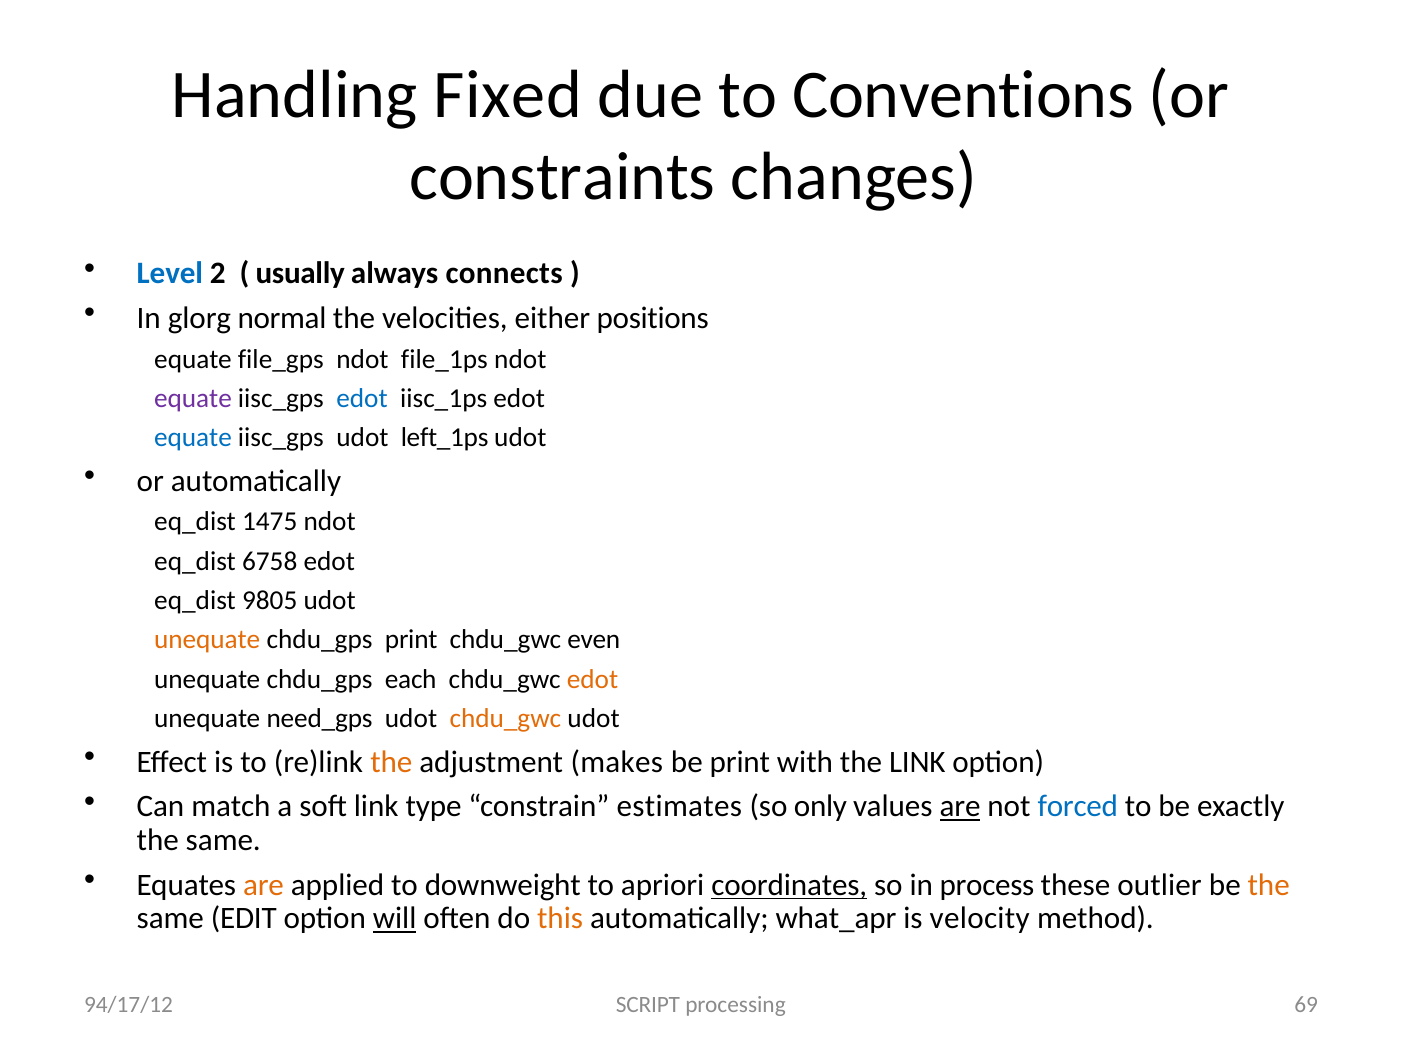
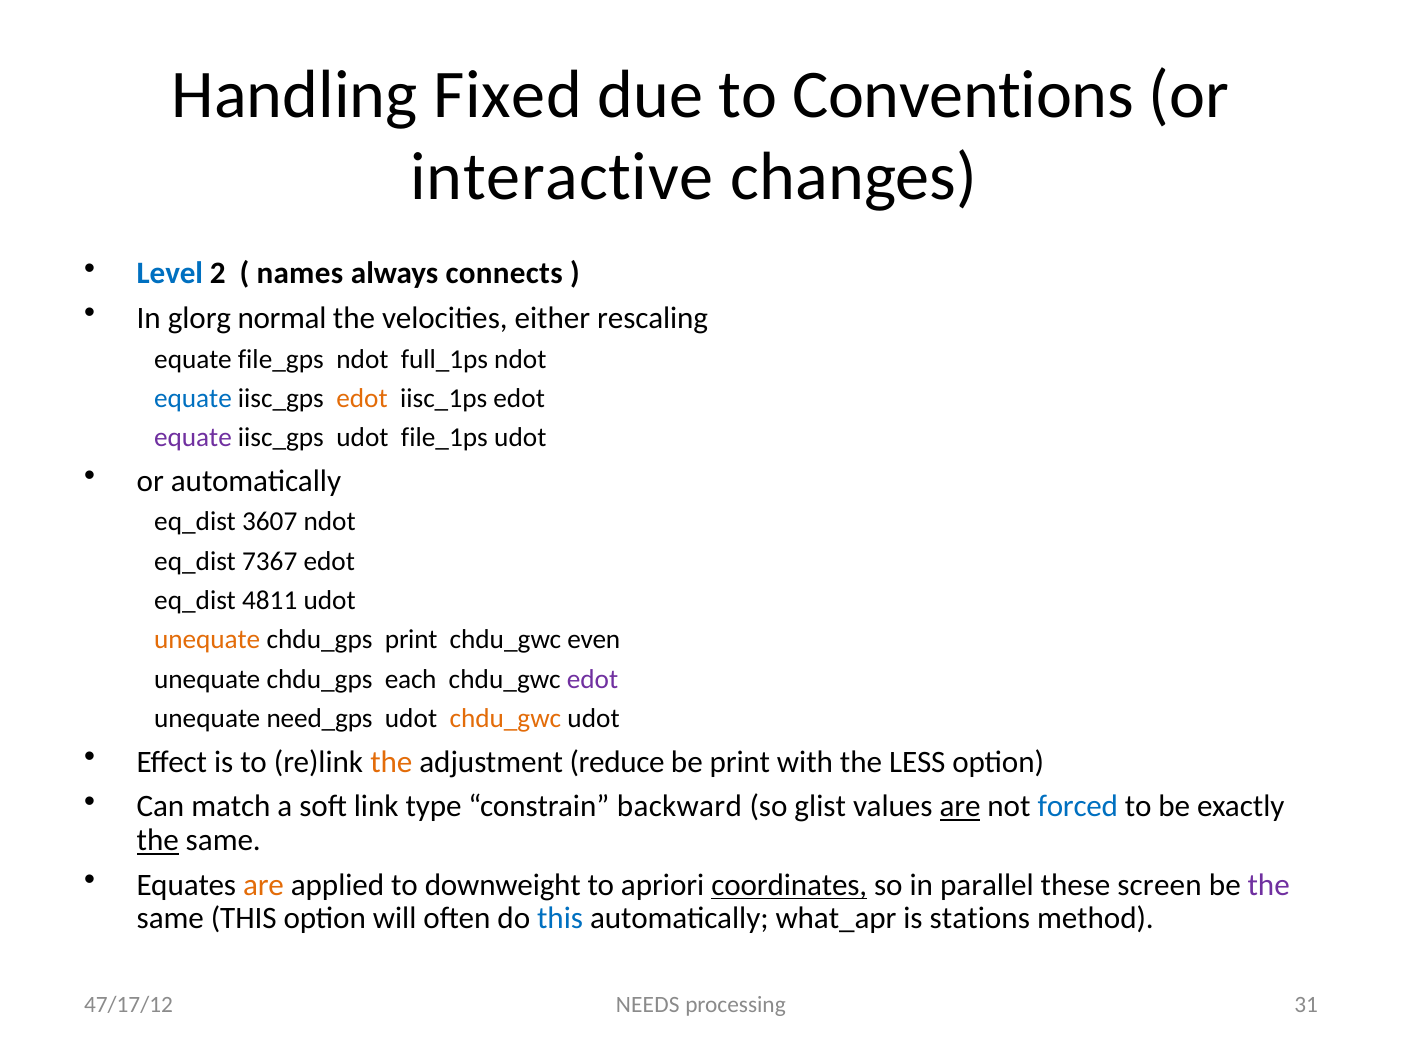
constraints: constraints -> interactive
usually: usually -> names
positions: positions -> rescaling
file_1ps: file_1ps -> full_1ps
equate at (193, 398) colour: purple -> blue
edot at (362, 398) colour: blue -> orange
equate at (193, 437) colour: blue -> purple
left_1ps: left_1ps -> file_1ps
1475: 1475 -> 3607
6758: 6758 -> 7367
9805: 9805 -> 4811
edot at (592, 679) colour: orange -> purple
makes: makes -> reduce
the LINK: LINK -> LESS
estimates: estimates -> backward
only: only -> glist
the at (158, 840) underline: none -> present
process: process -> parallel
outlier: outlier -> screen
the at (1269, 885) colour: orange -> purple
same EDIT: EDIT -> THIS
will underline: present -> none
this at (560, 918) colour: orange -> blue
velocity: velocity -> stations
SCRIPT: SCRIPT -> NEEDS
69: 69 -> 31
94/17/12: 94/17/12 -> 47/17/12
